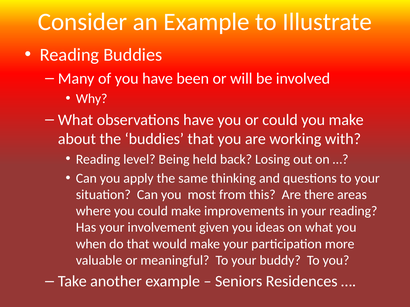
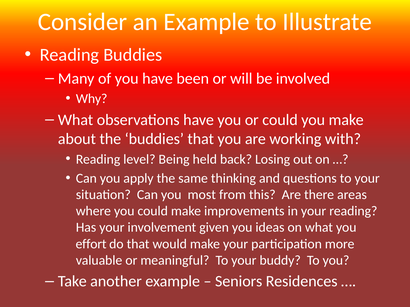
when: when -> effort
